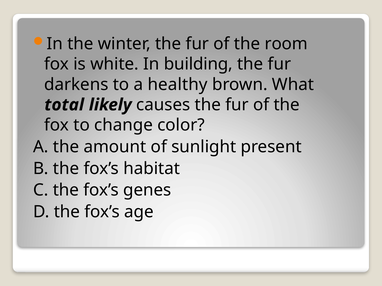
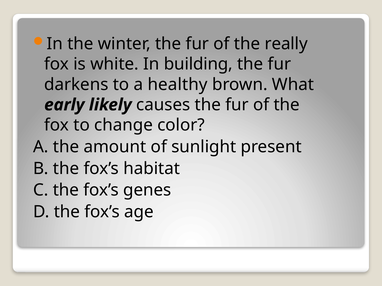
room: room -> really
total: total -> early
